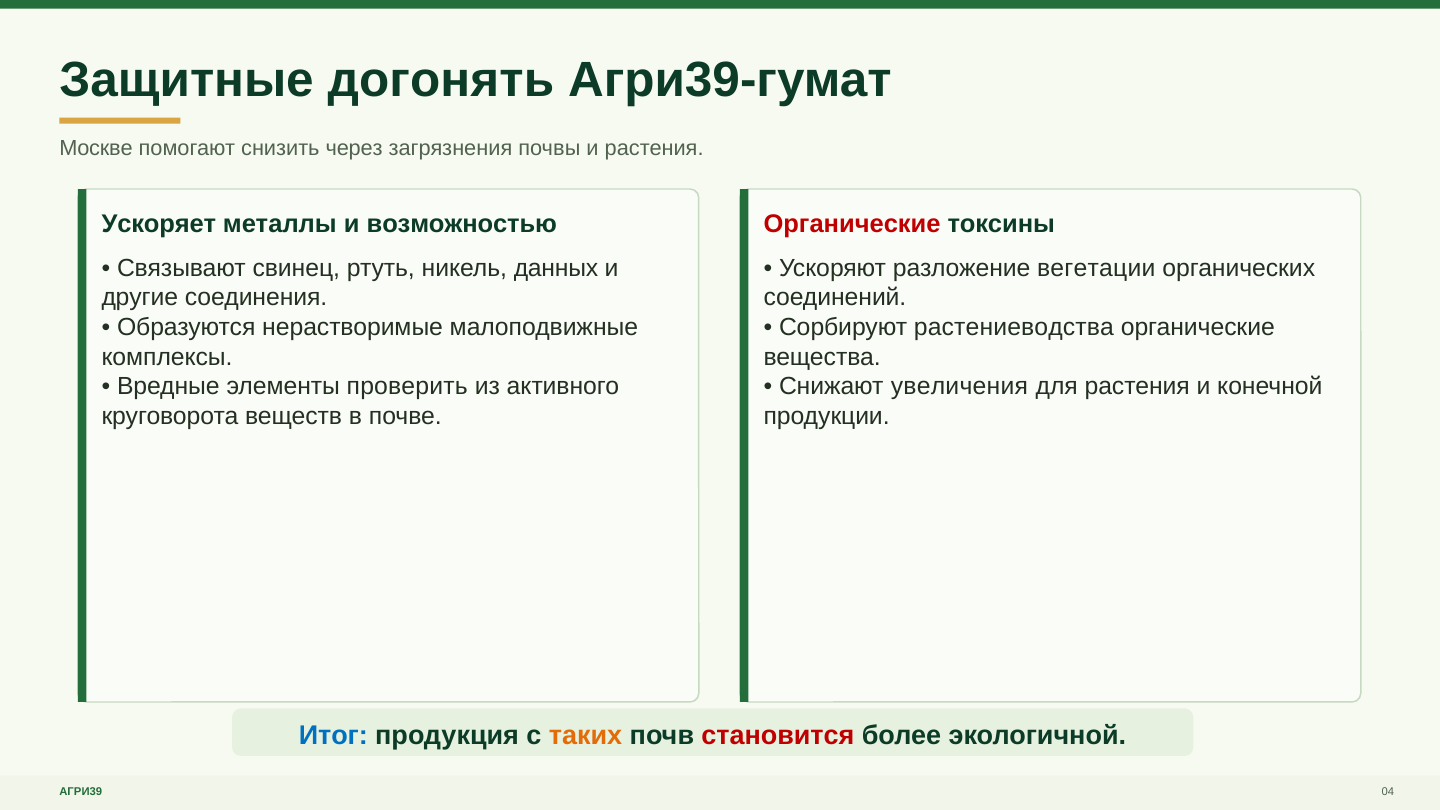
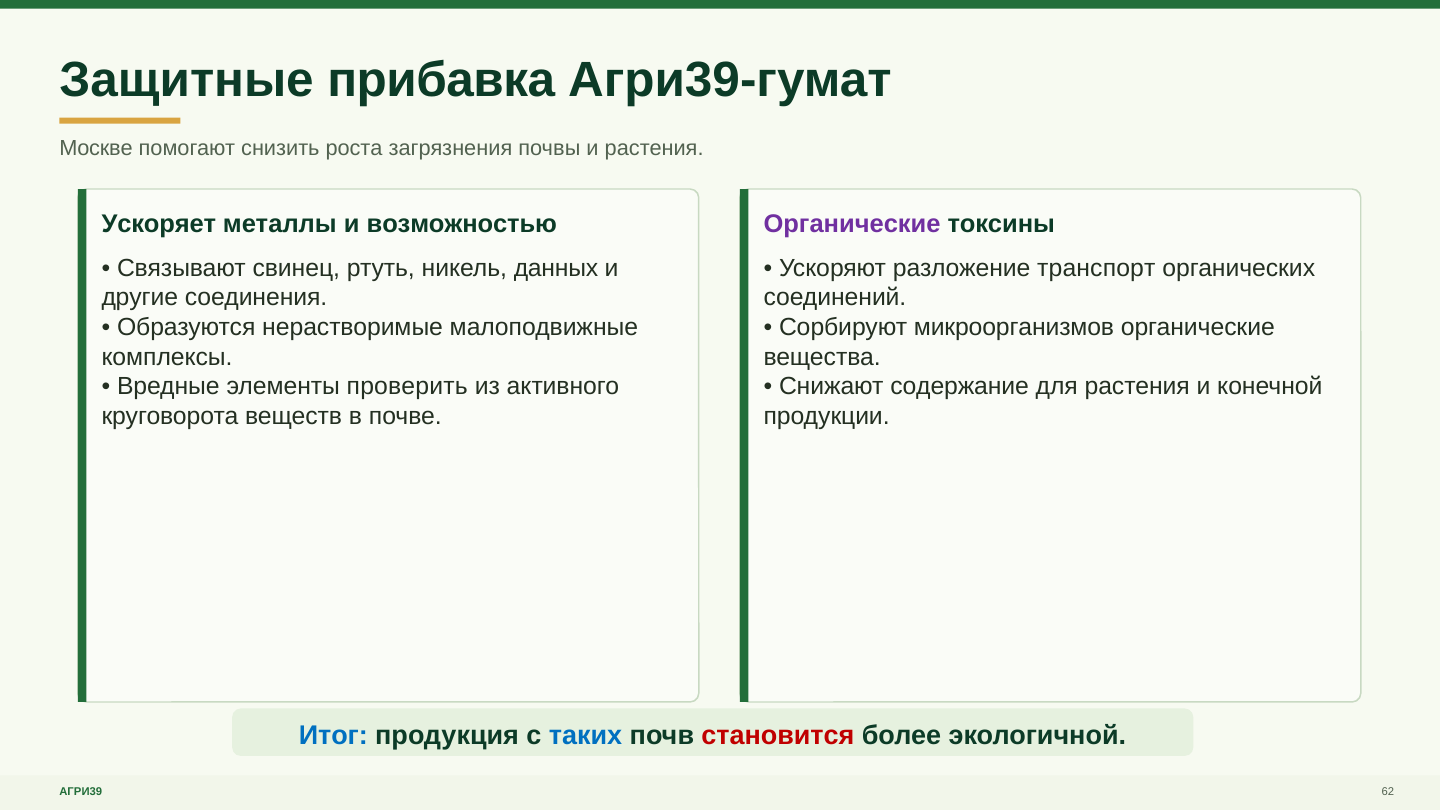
догонять: догонять -> прибавка
через: через -> роста
Органические at (852, 224) colour: red -> purple
вегетации: вегетации -> транспорт
растениеводства: растениеводства -> микроорганизмов
увеличения: увеличения -> содержание
таких colour: orange -> blue
04: 04 -> 62
